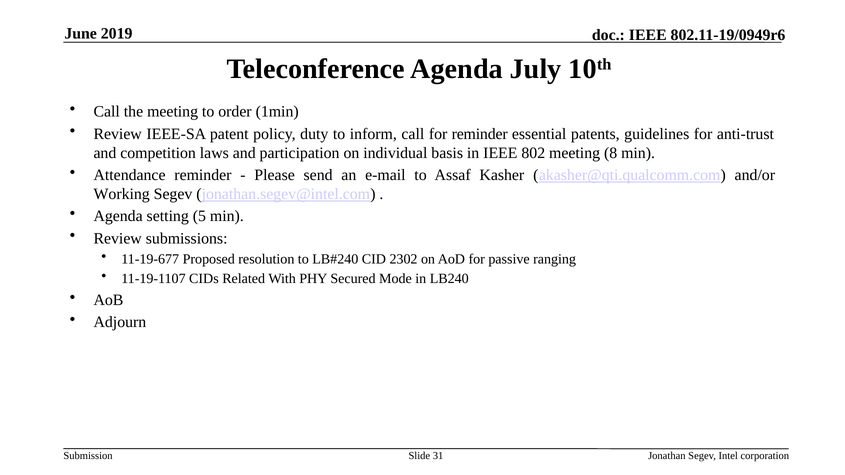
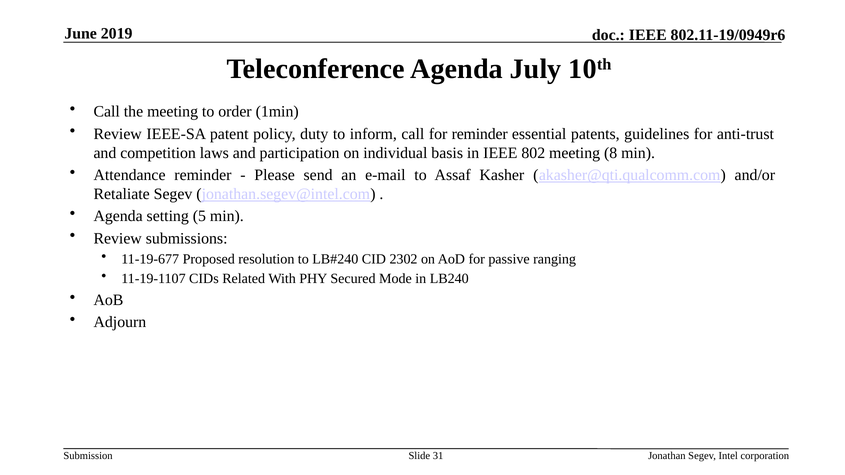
Working: Working -> Retaliate
